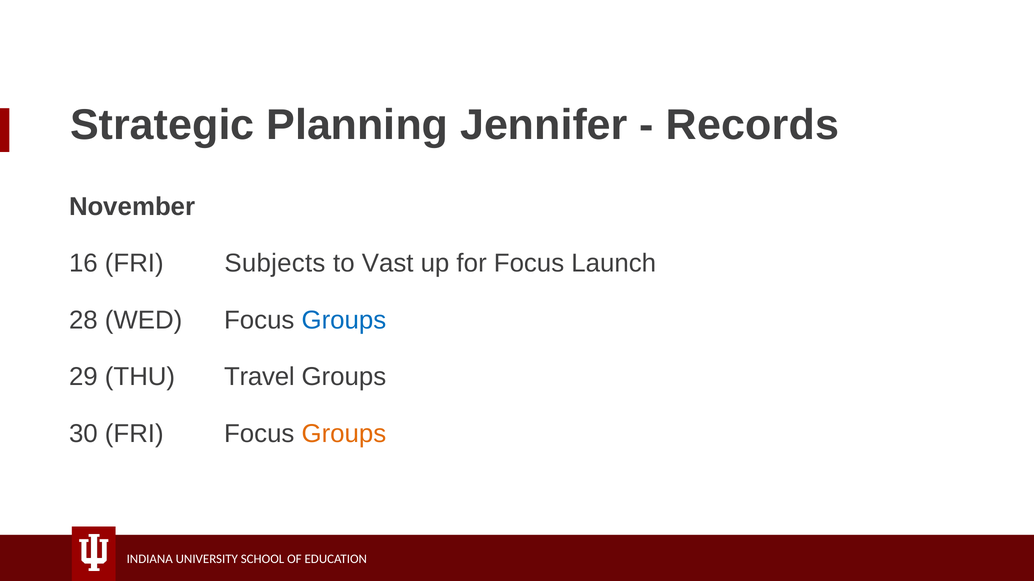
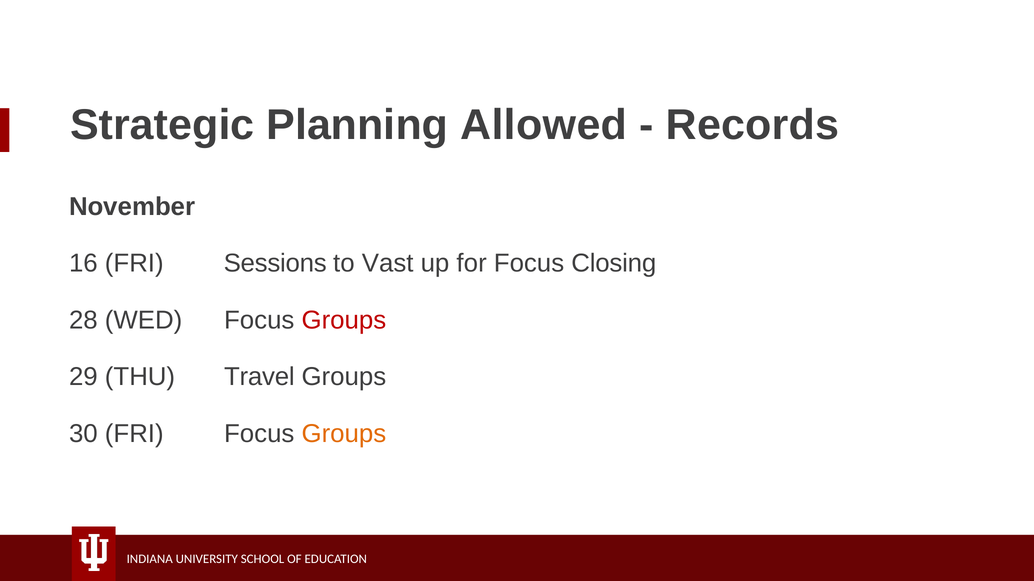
Jennifer: Jennifer -> Allowed
Subjects: Subjects -> Sessions
Launch: Launch -> Closing
Groups at (344, 320) colour: blue -> red
